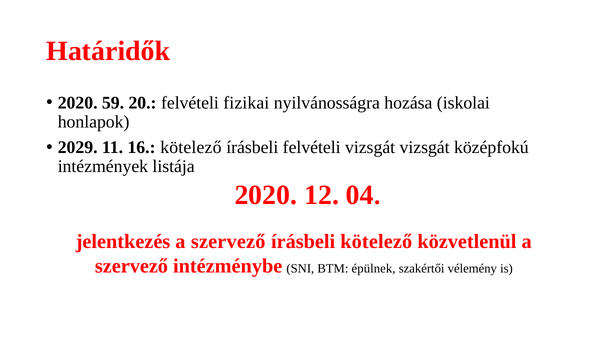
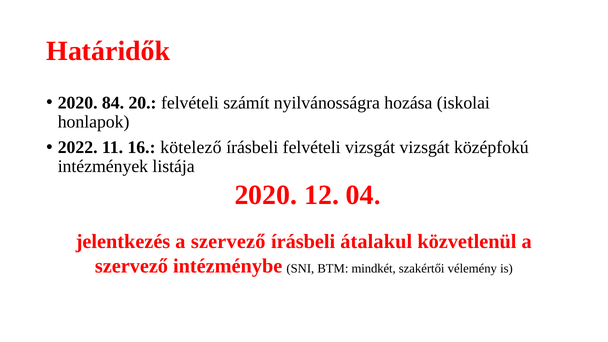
59: 59 -> 84
fizikai: fizikai -> számít
2029: 2029 -> 2022
írásbeli kötelező: kötelező -> átalakul
épülnek: épülnek -> mindkét
